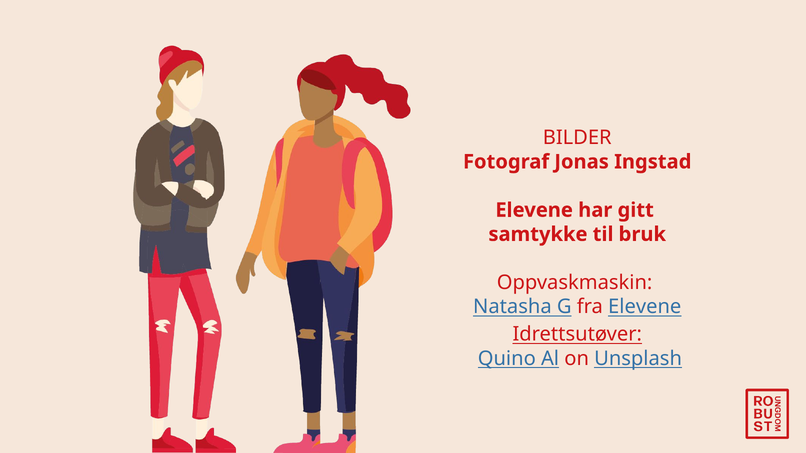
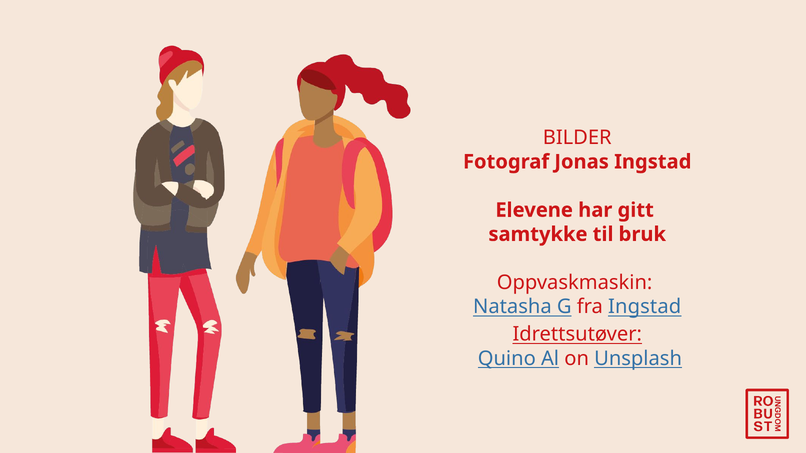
fra Elevene: Elevene -> Ingstad
